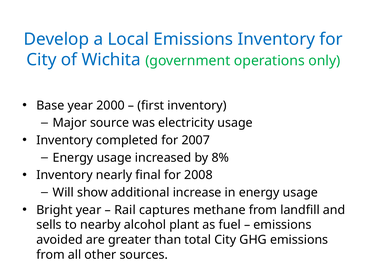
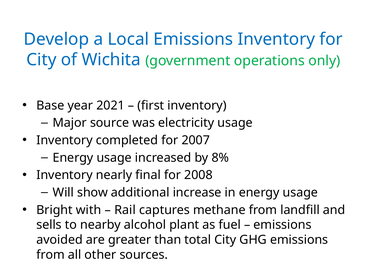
2000: 2000 -> 2021
Bright year: year -> with
